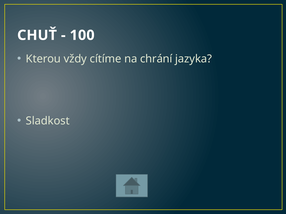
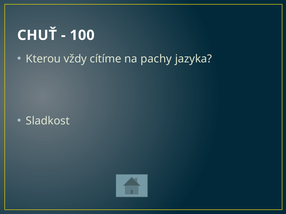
chrání: chrání -> pachy
